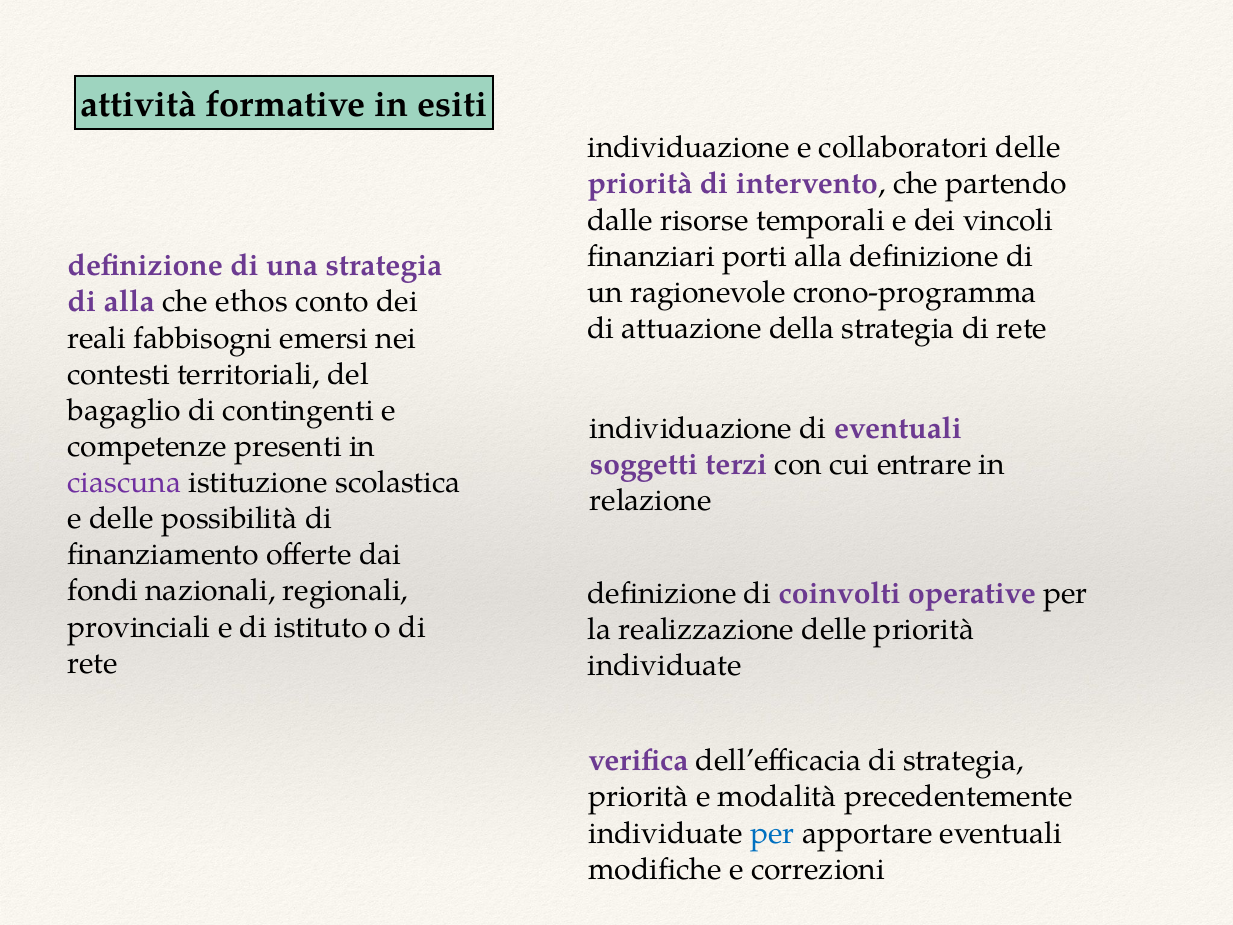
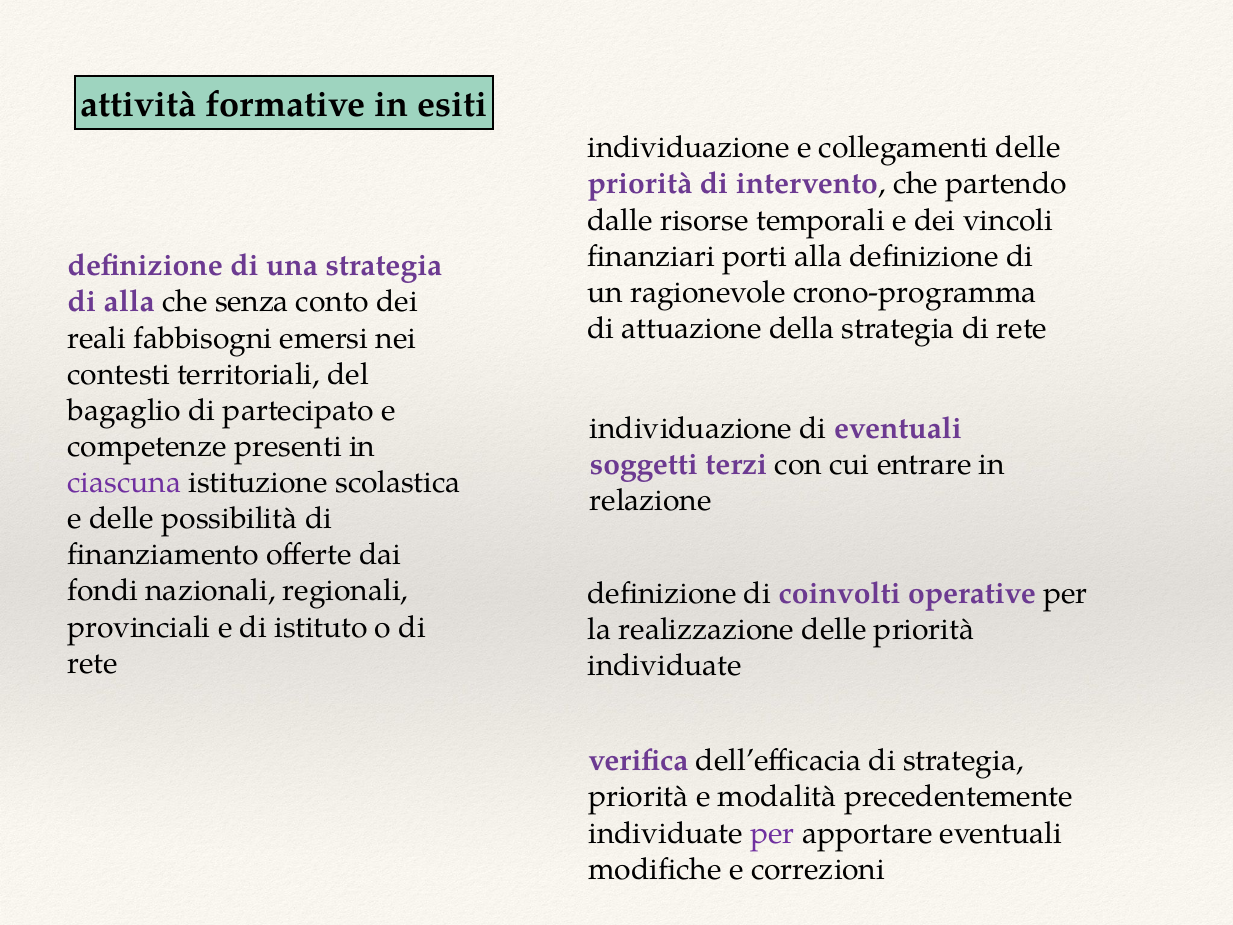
collaboratori: collaboratori -> collegamenti
ethos: ethos -> senza
contingenti: contingenti -> partecipato
per at (772, 833) colour: blue -> purple
